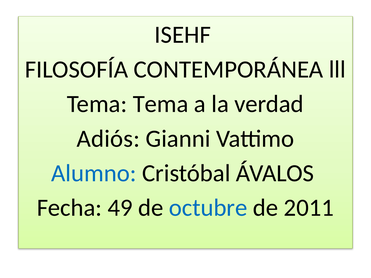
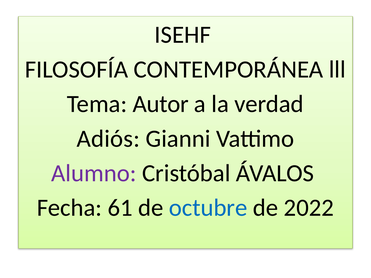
Tema Tema: Tema -> Autor
Alumno colour: blue -> purple
49: 49 -> 61
2011: 2011 -> 2022
